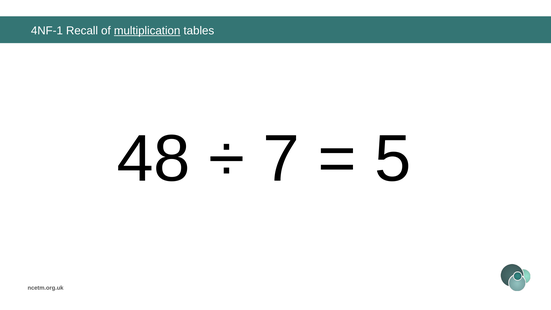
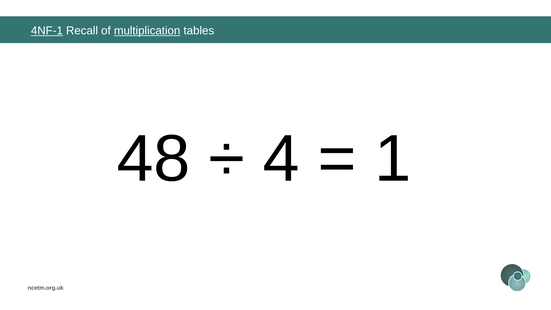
4NF-1 underline: none -> present
7: 7 -> 4
5: 5 -> 1
